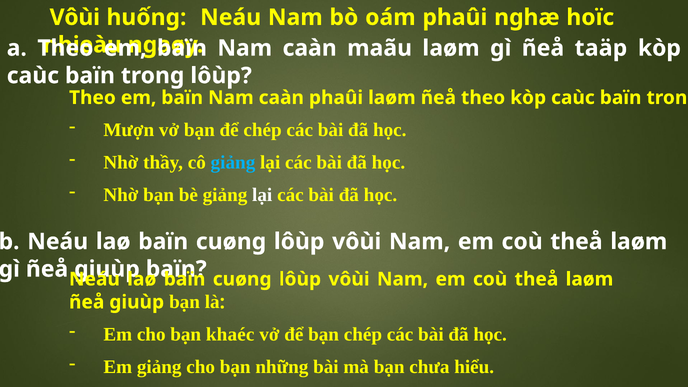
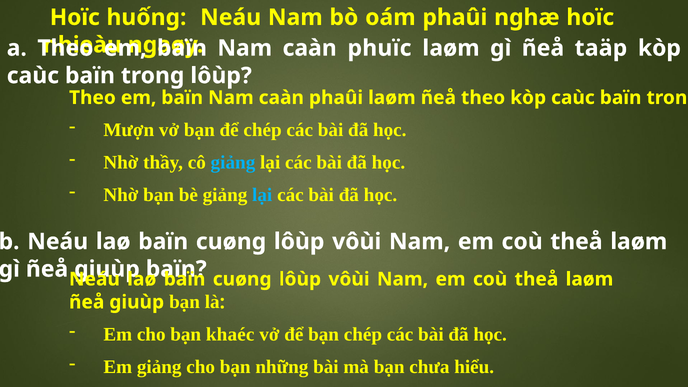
Vôùi at (75, 17): Vôùi -> Hoïc
maãu: maãu -> phuïc
lại at (262, 195) colour: white -> light blue
